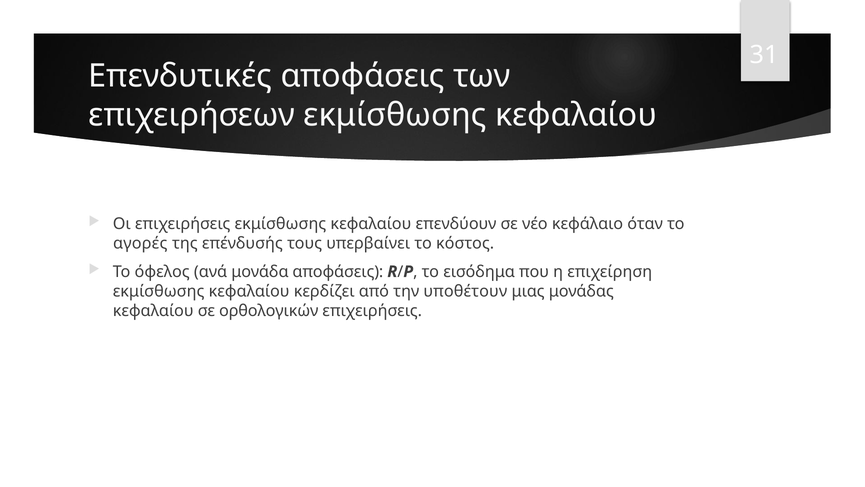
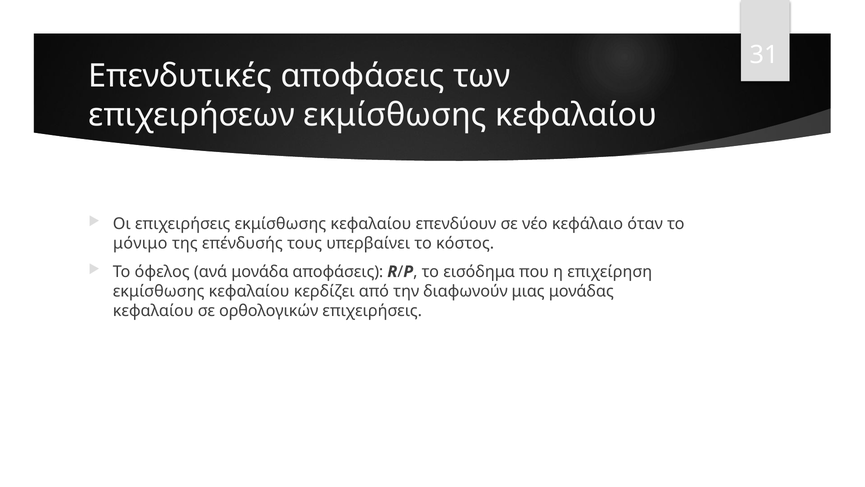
αγορές: αγορές -> μόνιμο
υποθέτουν: υποθέτουν -> διαφωνούν
